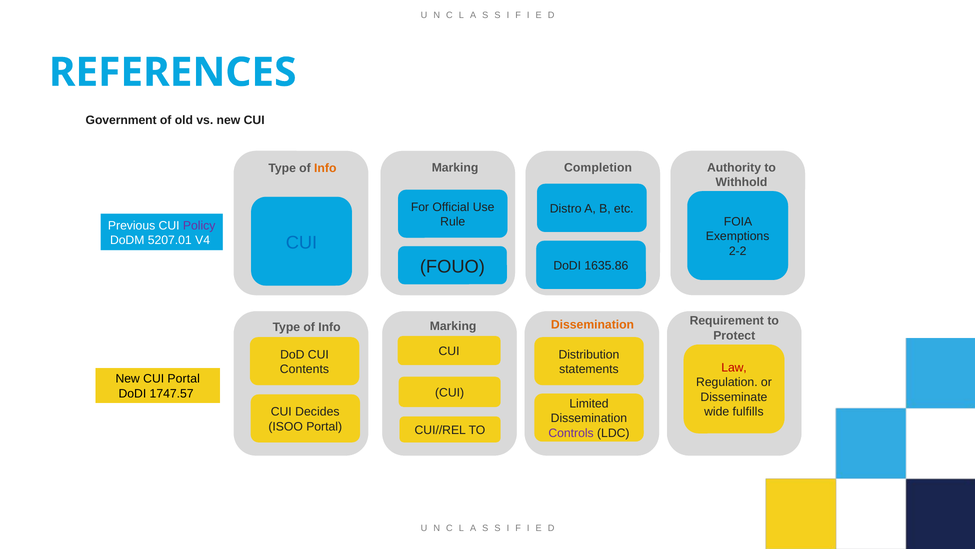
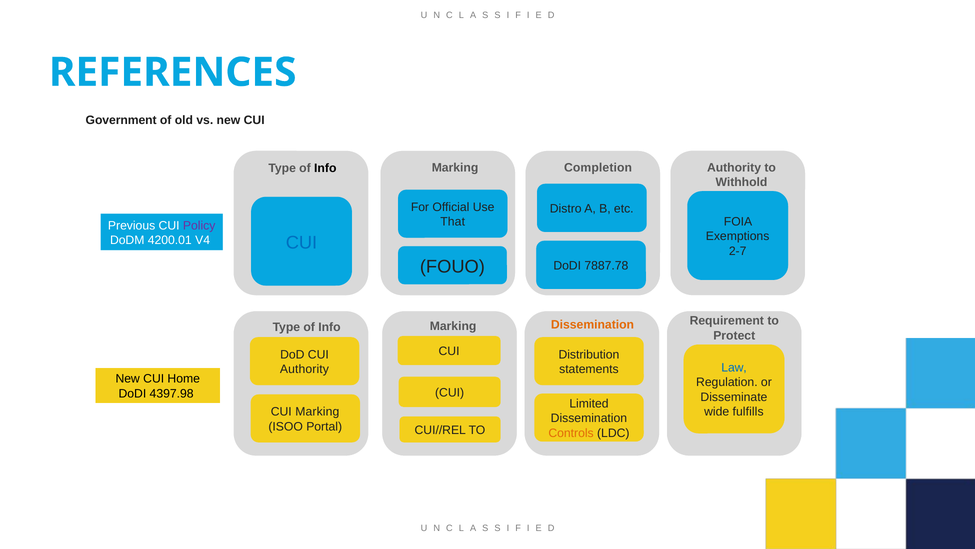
Info at (325, 168) colour: orange -> black
Rule: Rule -> That
5207.01: 5207.01 -> 4200.01
2-2: 2-2 -> 2-7
1635.86: 1635.86 -> 7887.78
Contents at (304, 369): Contents -> Authority
Law colour: red -> blue
CUI Portal: Portal -> Home
1747.57: 1747.57 -> 4397.98
CUI Decides: Decides -> Marking
Controls colour: purple -> orange
